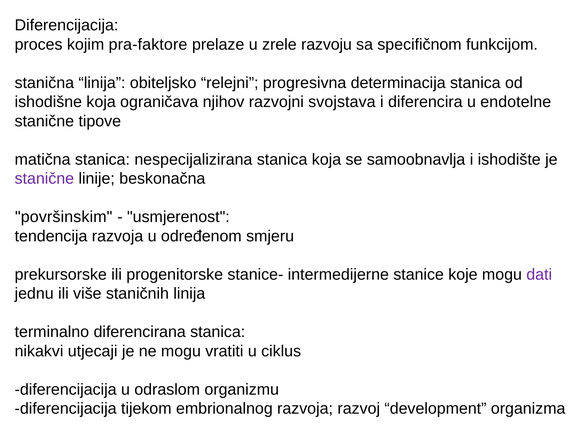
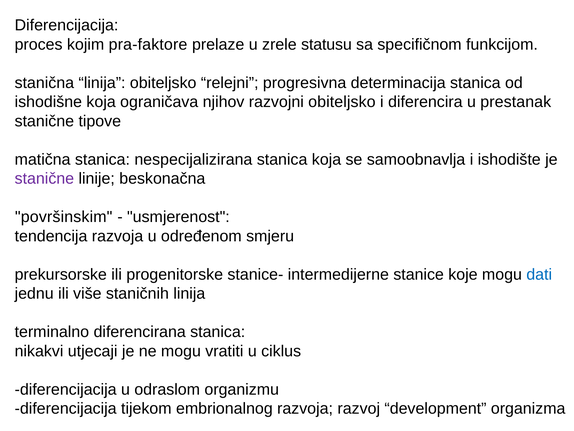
razvoju: razvoju -> statusu
razvojni svojstava: svojstava -> obiteljsko
endotelne: endotelne -> prestanak
dati colour: purple -> blue
